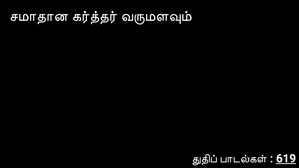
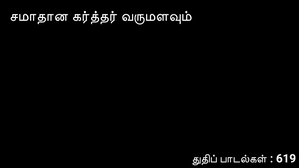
619 underline: present -> none
